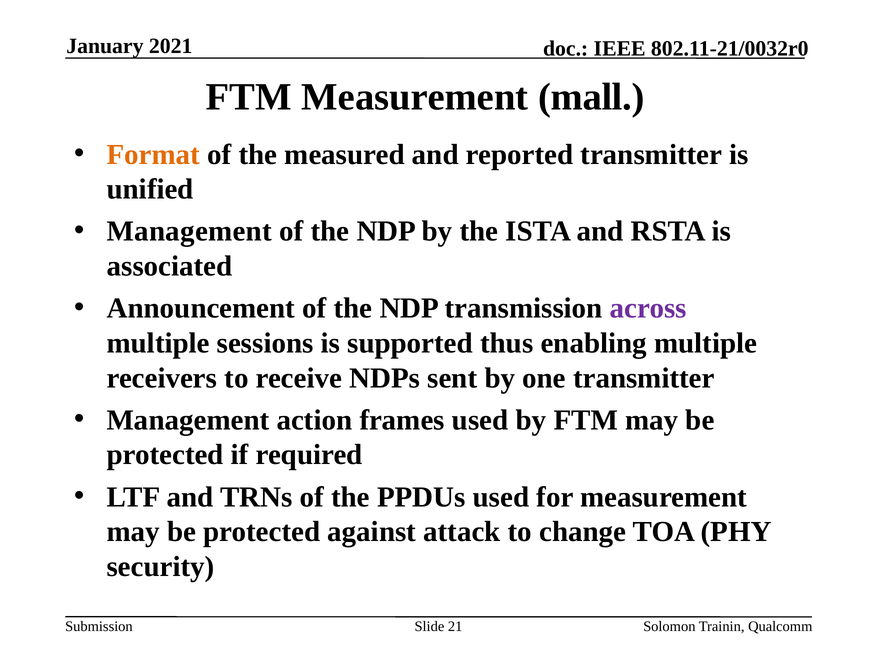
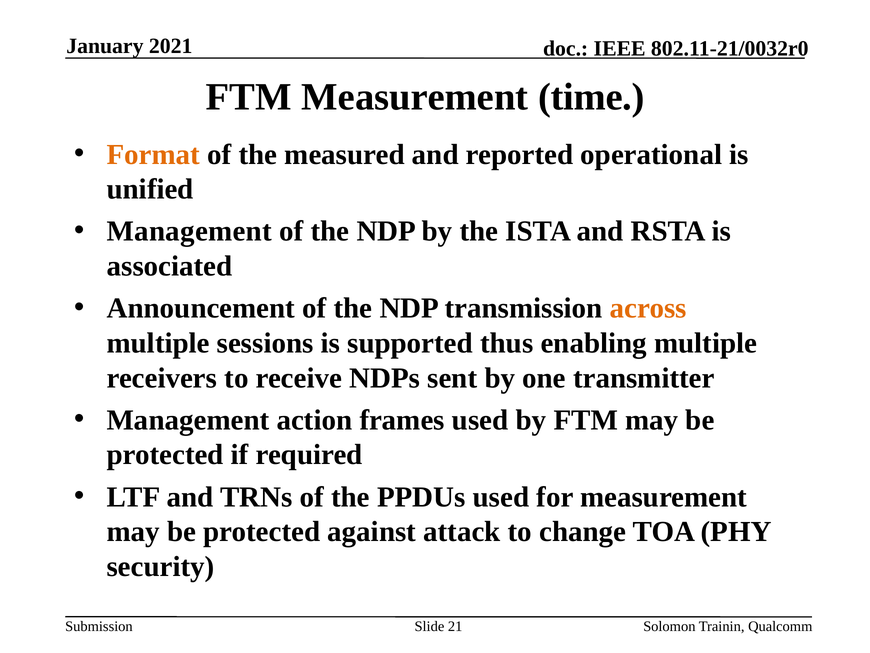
mall: mall -> time
reported transmitter: transmitter -> operational
across colour: purple -> orange
